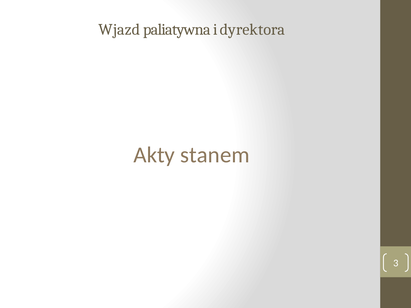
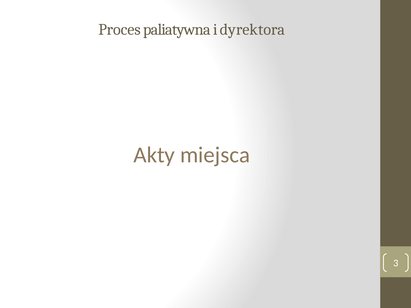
Wjazd: Wjazd -> Proces
stanem: stanem -> miejsca
